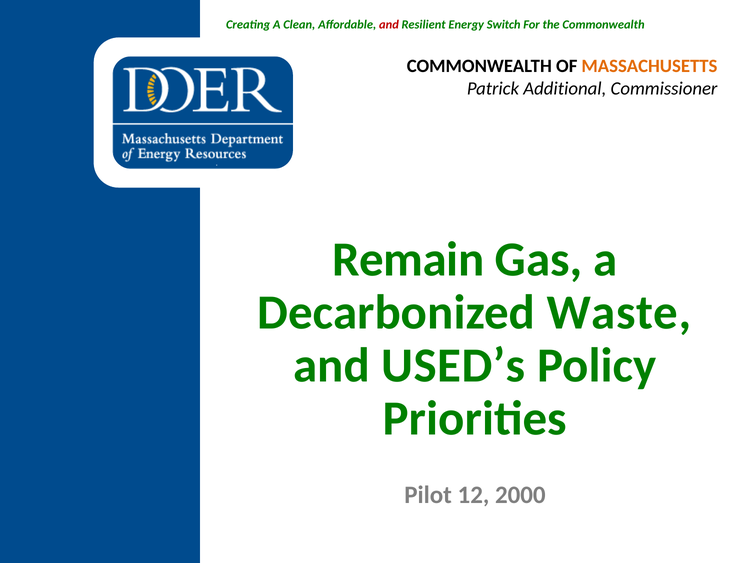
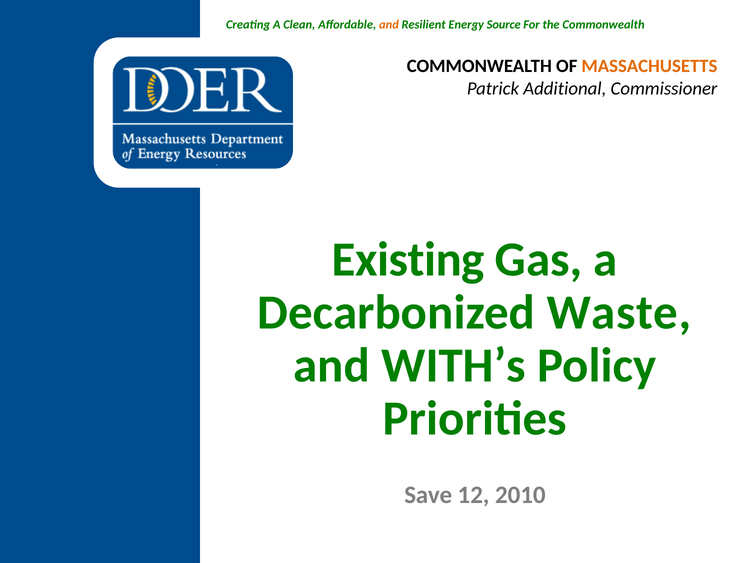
and at (389, 25) colour: red -> orange
Switch: Switch -> Source
Remain: Remain -> Existing
USED’s: USED’s -> WITH’s
Pilot: Pilot -> Save
2000: 2000 -> 2010
